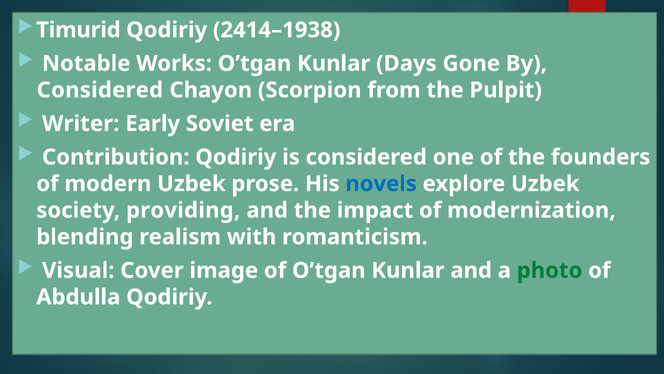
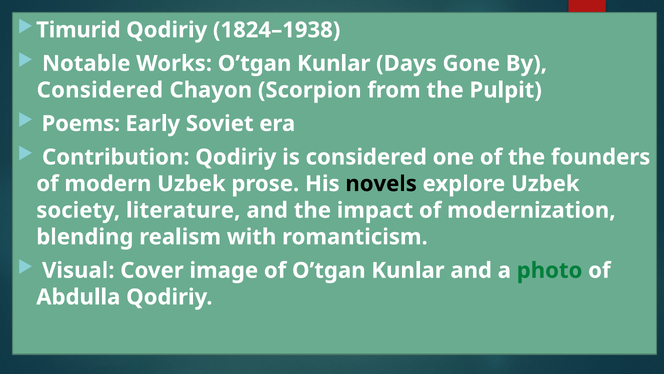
2414–1938: 2414–1938 -> 1824–1938
Writer: Writer -> Poems
novels colour: blue -> black
providing: providing -> literature
